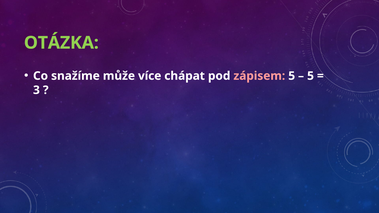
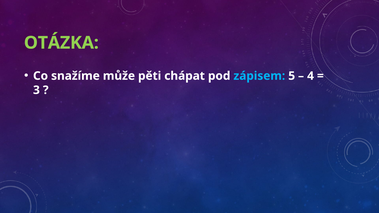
více: více -> pěti
zápisem colour: pink -> light blue
5 at (311, 76): 5 -> 4
